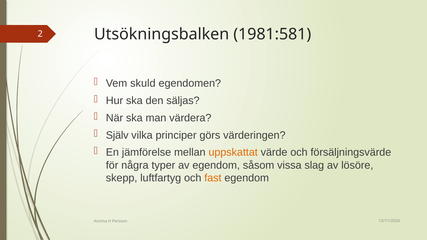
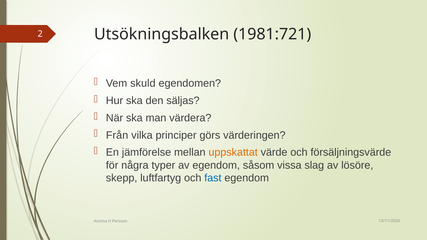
1981:581: 1981:581 -> 1981:721
Själv: Själv -> Från
fast colour: orange -> blue
